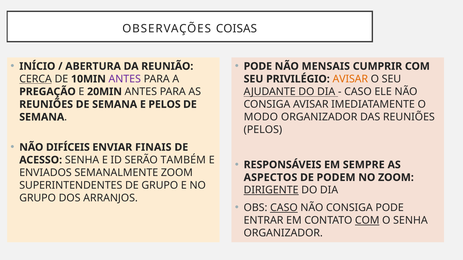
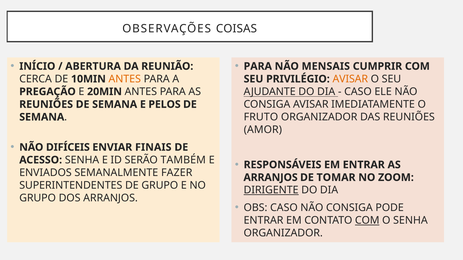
PODE at (258, 66): PODE -> PARA
CERCA underline: present -> none
ANTES at (125, 79) colour: purple -> orange
MODO: MODO -> FRUTO
PELOS at (263, 130): PELOS -> AMOR
EM SEMPRE: SEMPRE -> ENTRAR
SEMANALMENTE ZOOM: ZOOM -> FAZER
ASPECTOS at (270, 178): ASPECTOS -> ARRANJOS
PODEM: PODEM -> TOMAR
CASO at (284, 208) underline: present -> none
